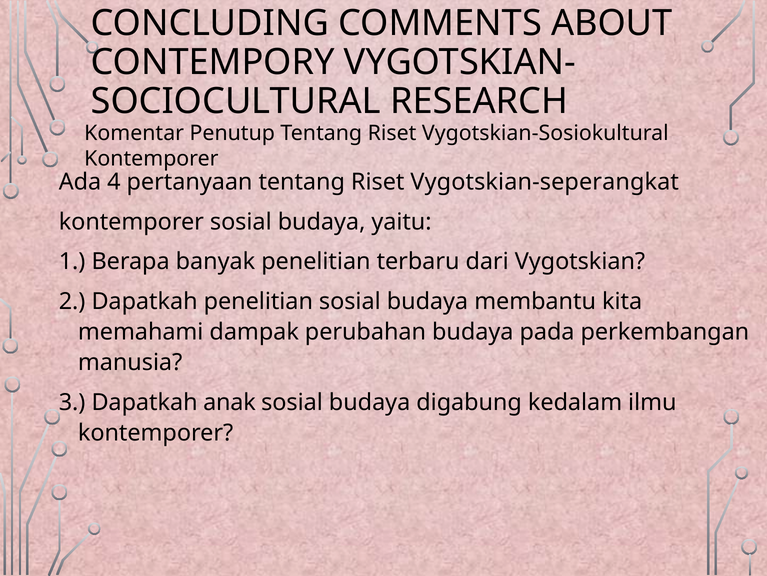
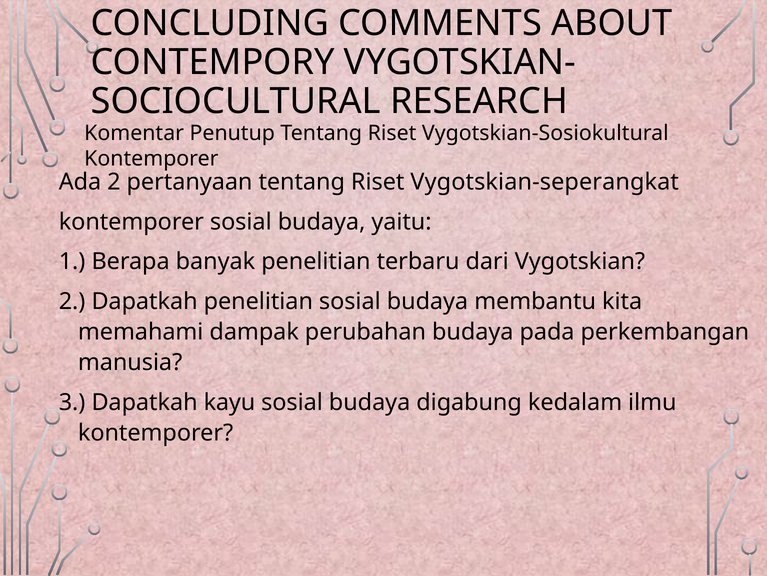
Ada 4: 4 -> 2
anak: anak -> kayu
